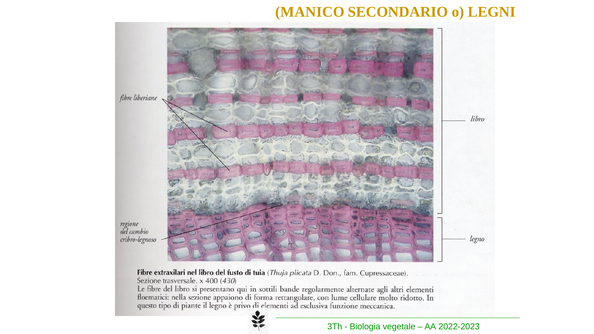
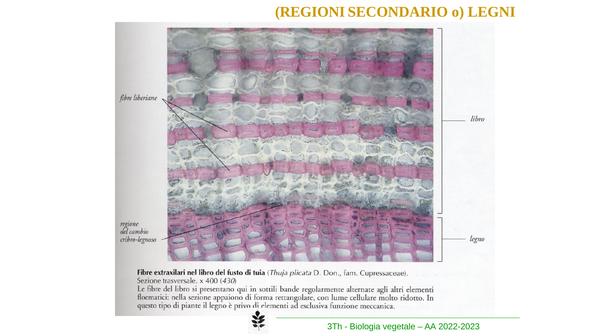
MANICO: MANICO -> REGIONI
